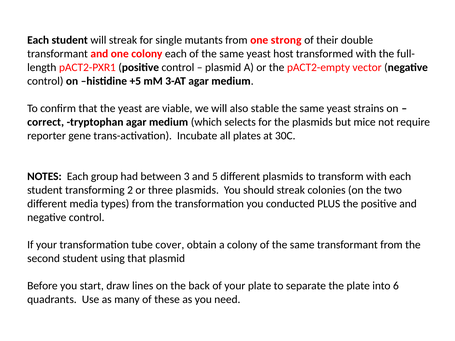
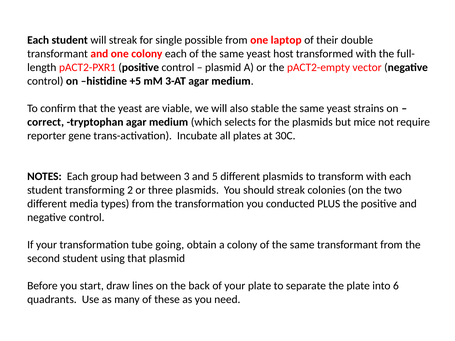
mutants: mutants -> possible
strong: strong -> laptop
cover: cover -> going
